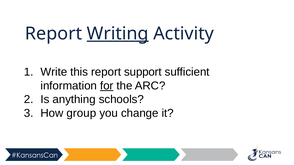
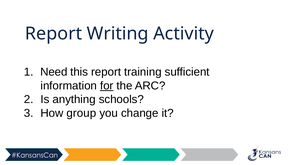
Writing underline: present -> none
Write: Write -> Need
support: support -> training
